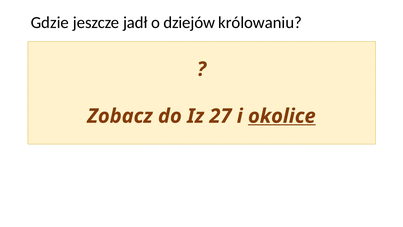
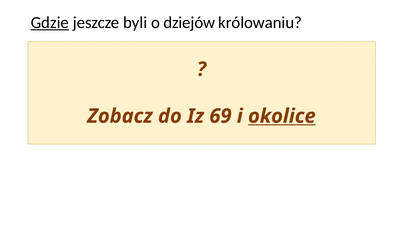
Gdzie underline: none -> present
jadł: jadł -> byli
27: 27 -> 69
